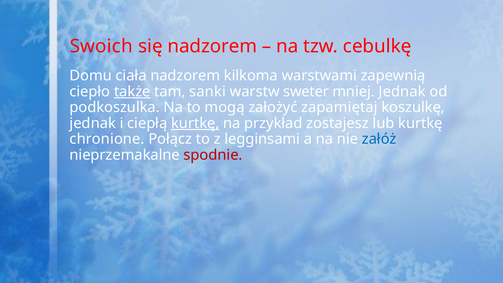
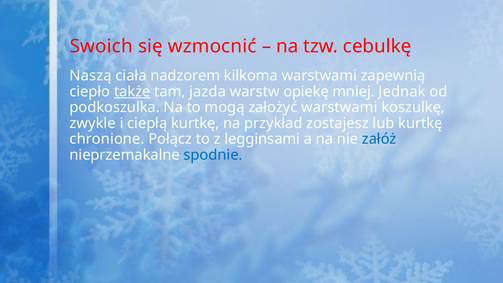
się nadzorem: nadzorem -> wzmocnić
Domu: Domu -> Naszą
sanki: sanki -> jazda
sweter: sweter -> opiekę
założyć zapamiętaj: zapamiętaj -> warstwami
jednak at (93, 123): jednak -> zwykle
kurtkę at (195, 123) underline: present -> none
spodnie colour: red -> blue
